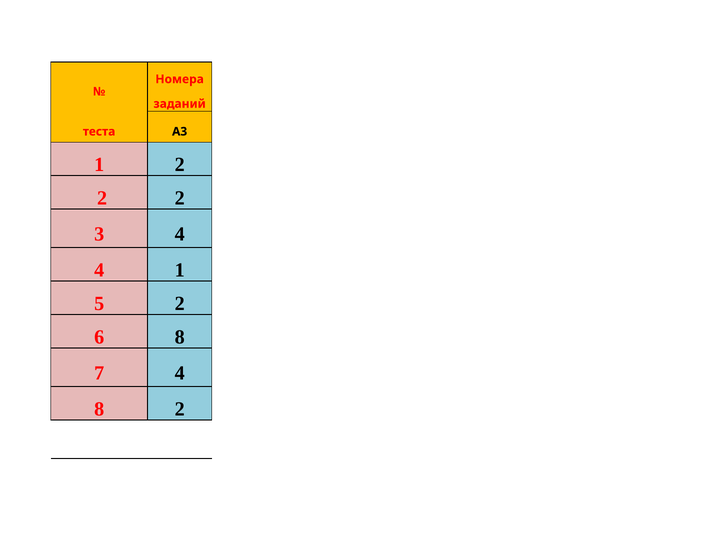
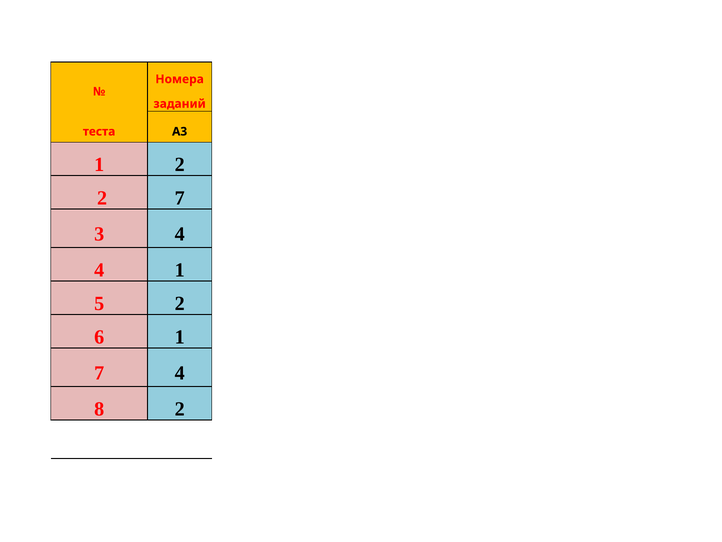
2 at (180, 198): 2 -> 7
6 8: 8 -> 1
